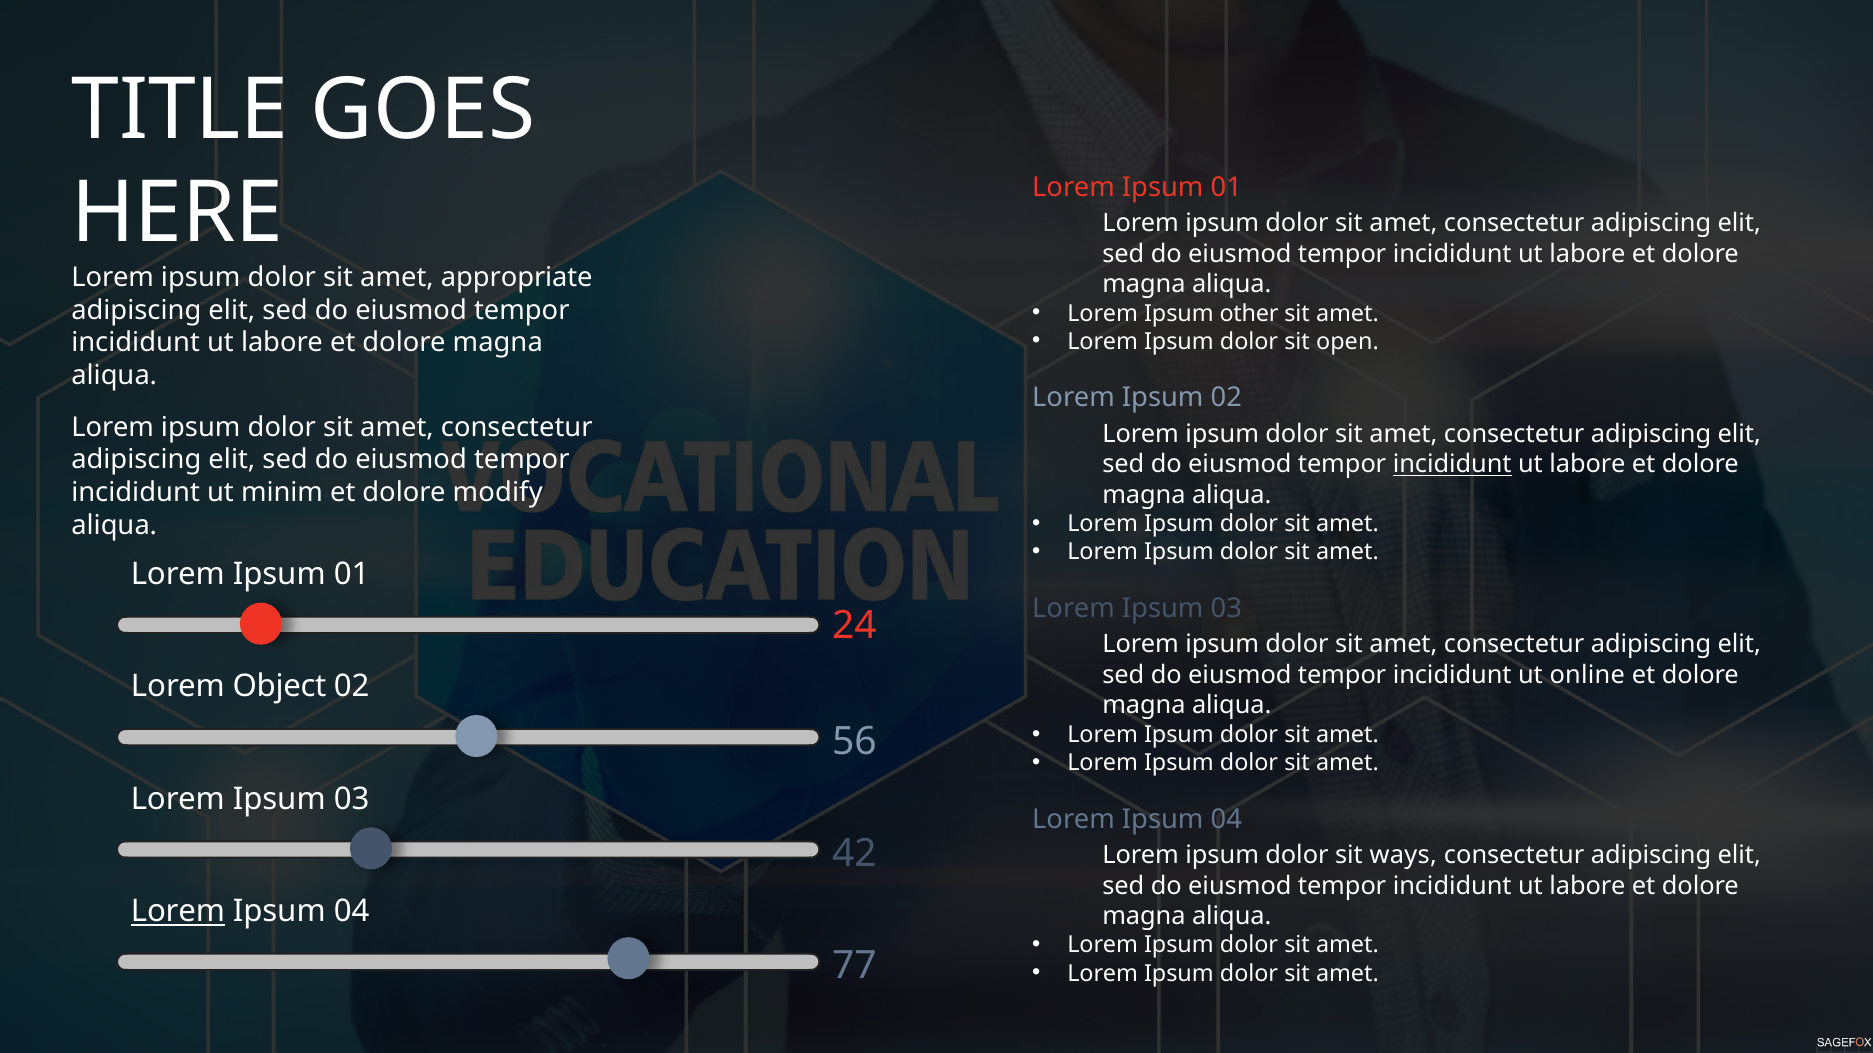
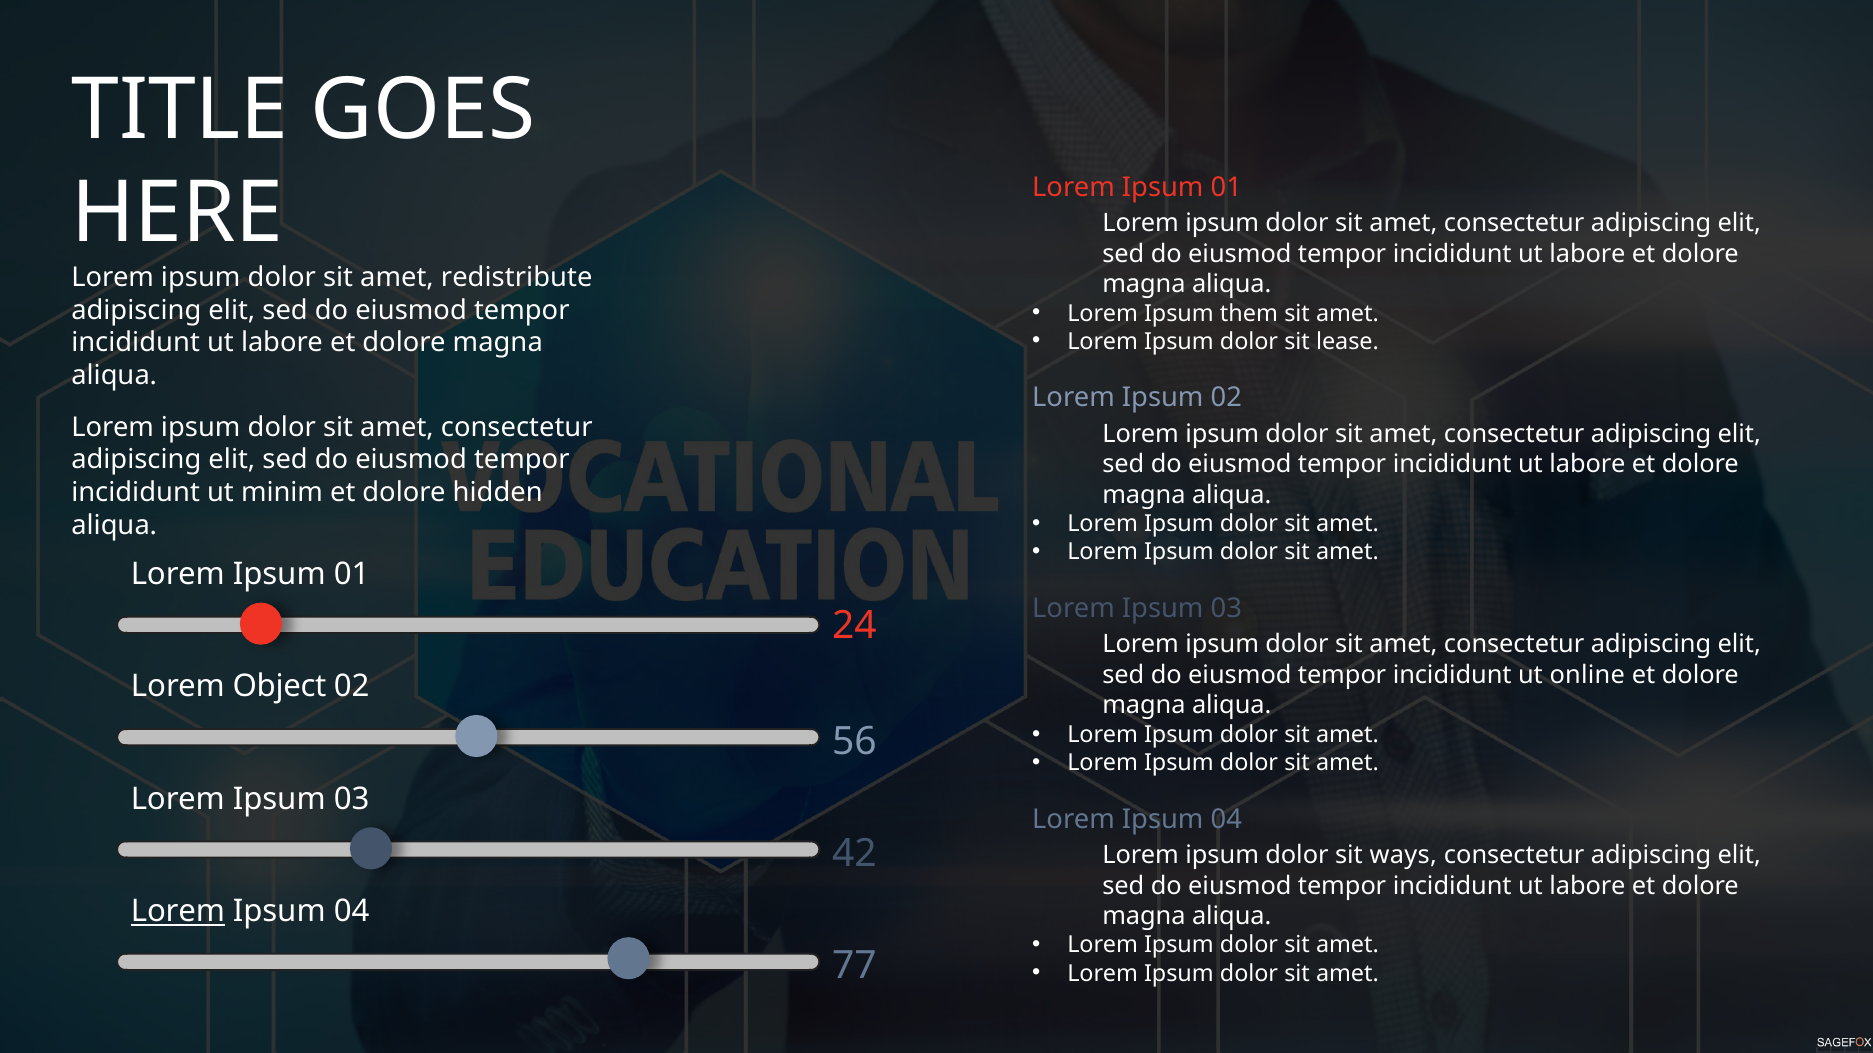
appropriate: appropriate -> redistribute
other: other -> them
open: open -> lease
incididunt at (1452, 465) underline: present -> none
modify: modify -> hidden
